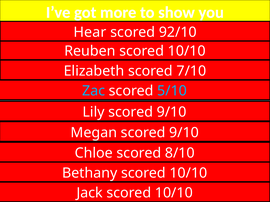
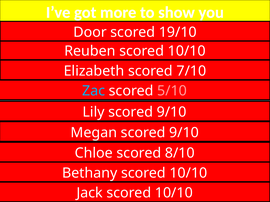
Hear: Hear -> Door
92/10: 92/10 -> 19/10
5/10 colour: light blue -> pink
